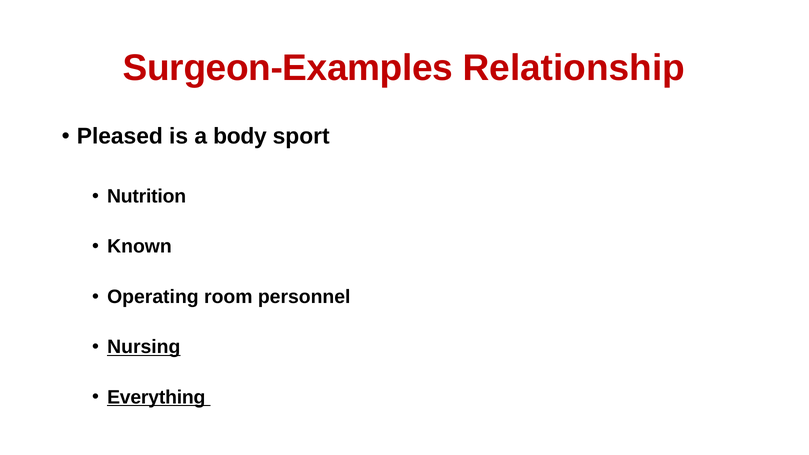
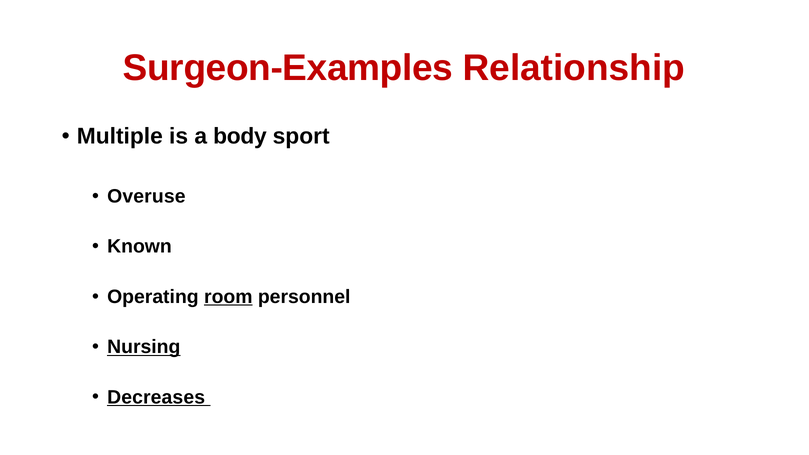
Pleased: Pleased -> Multiple
Nutrition: Nutrition -> Overuse
room underline: none -> present
Everything: Everything -> Decreases
